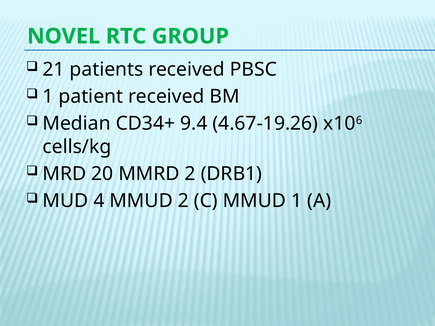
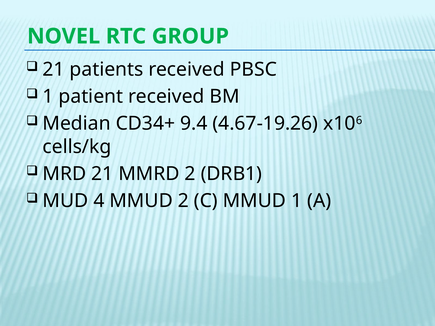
MRD 20: 20 -> 21
